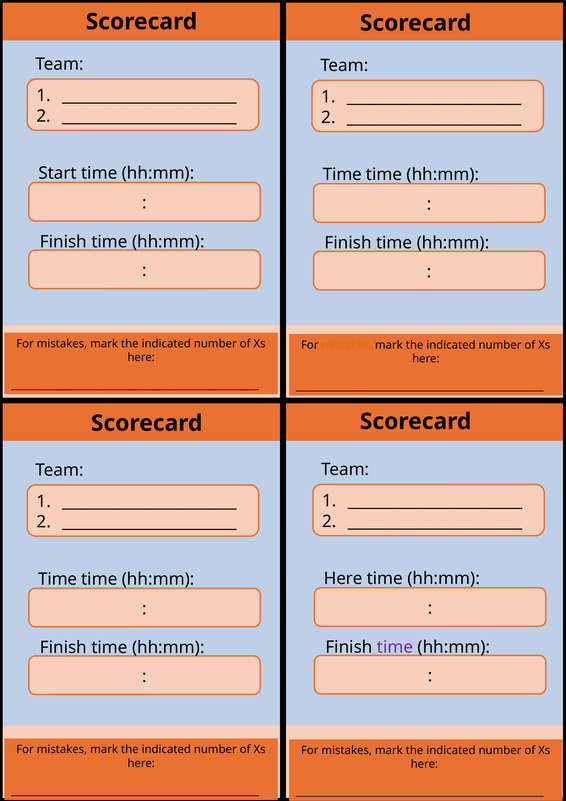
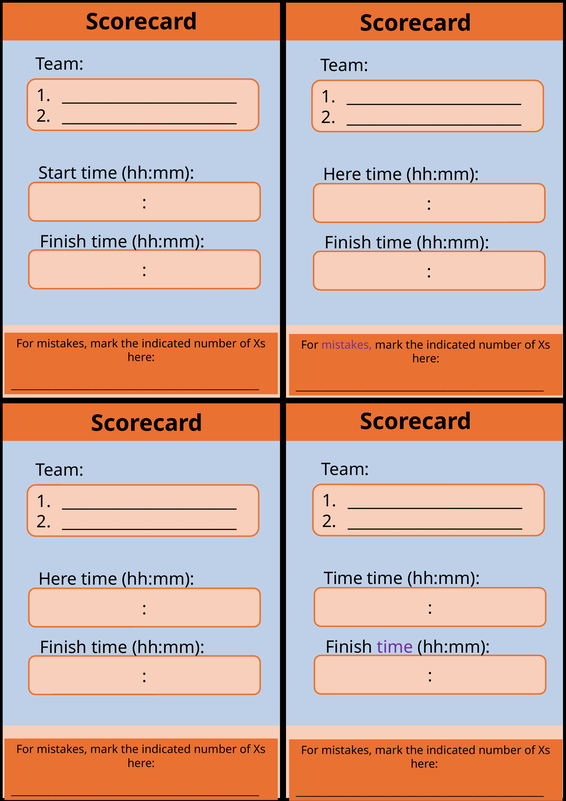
Time at (342, 174): Time -> Here
mistakes at (347, 345) colour: orange -> purple
Here at (343, 578): Here -> Time
Time at (58, 579): Time -> Here
